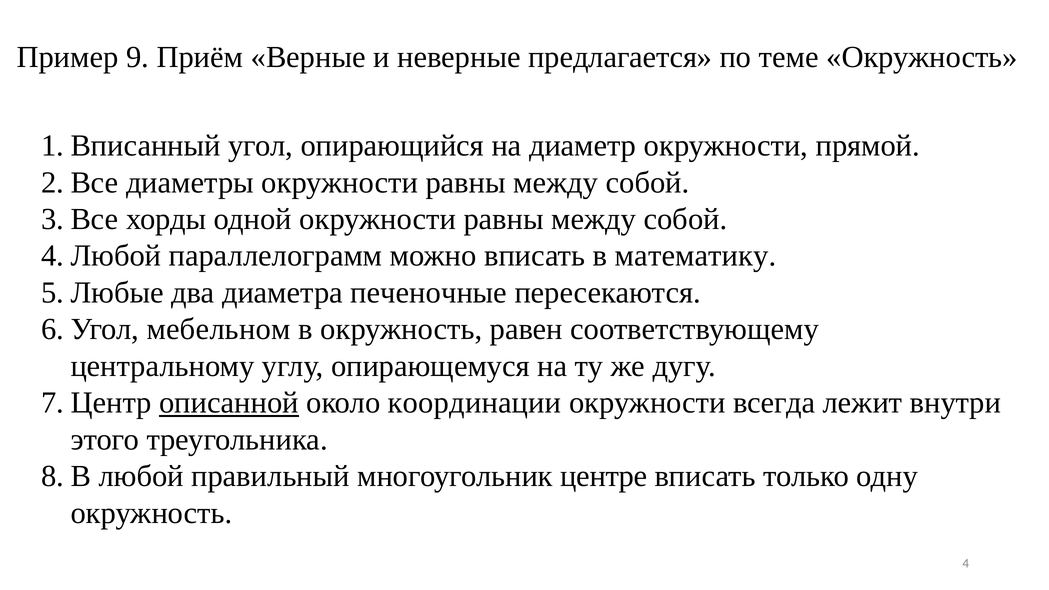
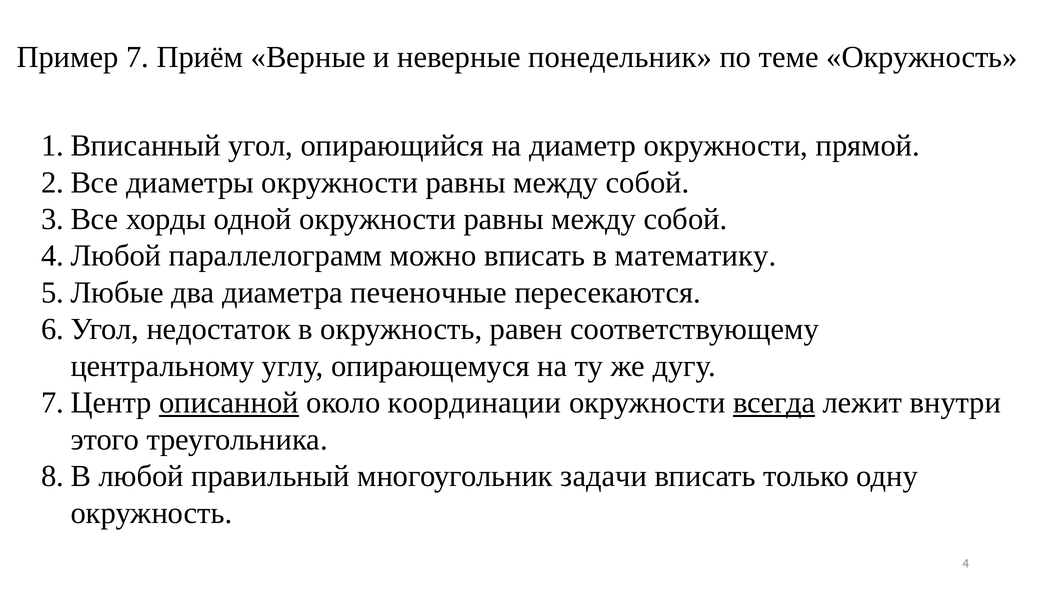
9: 9 -> 7
предлагается: предлагается -> понедельник
мебельном: мебельном -> недостаток
всегда underline: none -> present
центре: центре -> задачи
